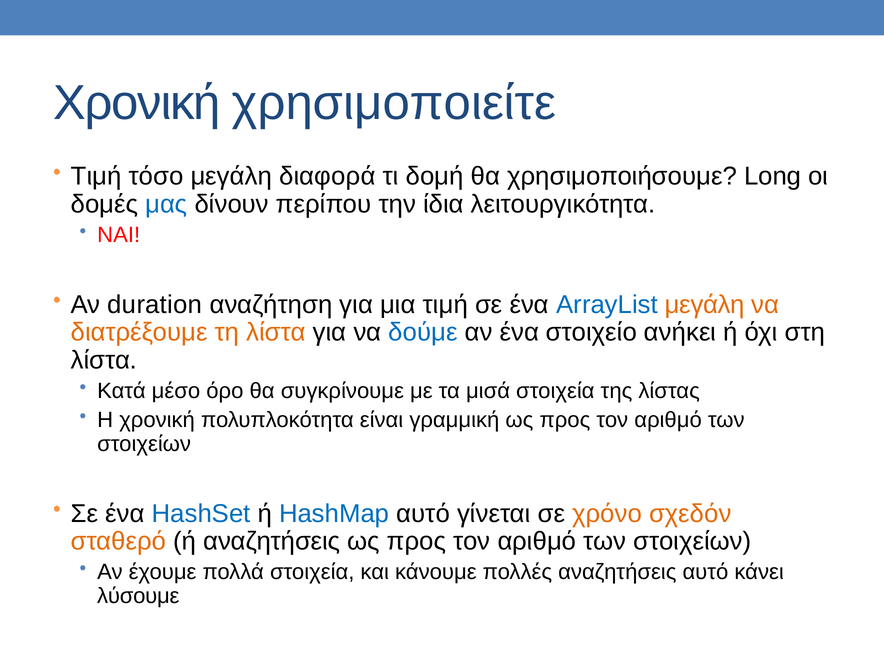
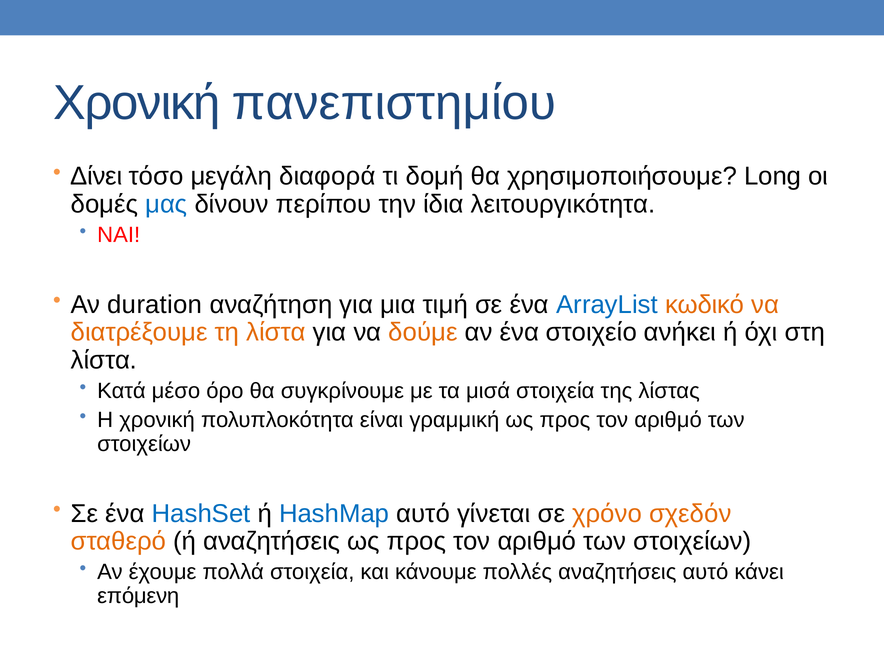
χρησιμοποιείτε: χρησιμοποιείτε -> πανεπιστημίου
Τιμή at (96, 176): Τιμή -> Δίνει
ArrayList μεγάλη: μεγάλη -> κωδικό
δούμε colour: blue -> orange
λύσουμε: λύσουμε -> επόμενη
